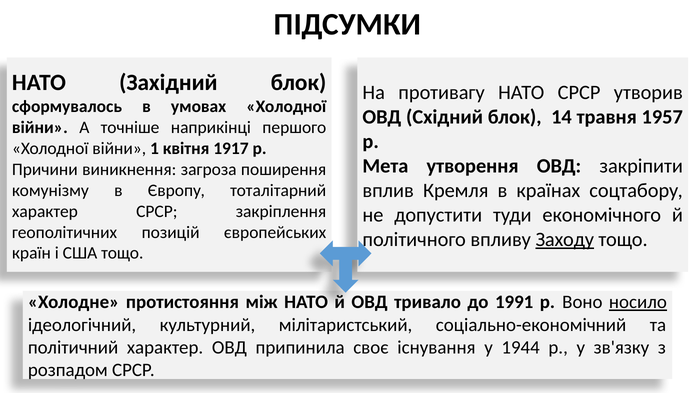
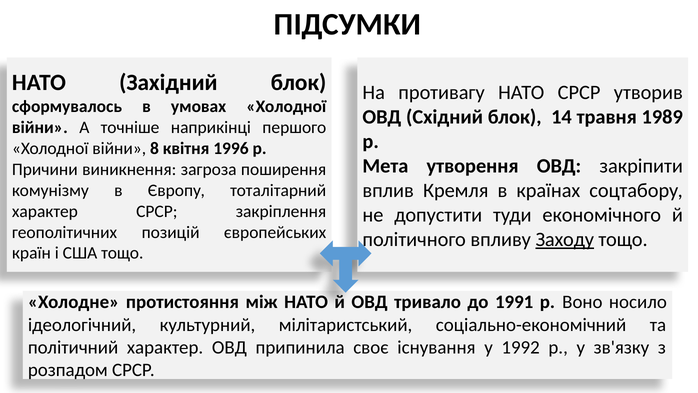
1957: 1957 -> 1989
1: 1 -> 8
1917: 1917 -> 1996
носило underline: present -> none
1944: 1944 -> 1992
